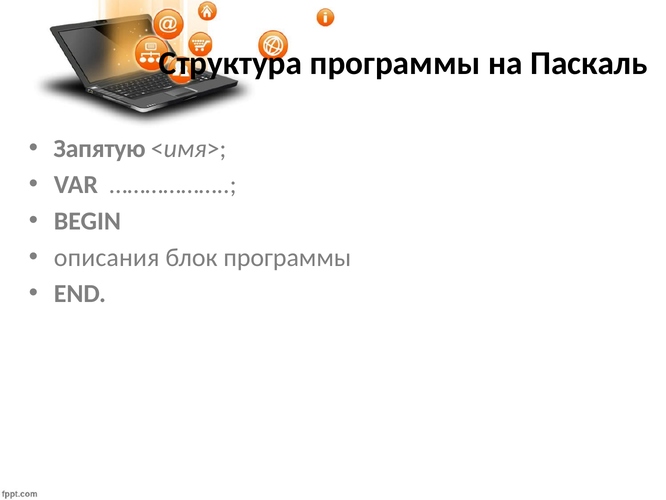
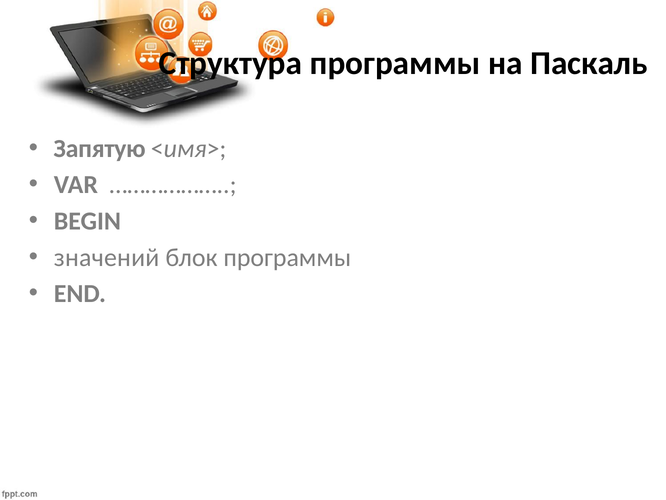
описания: описания -> значений
